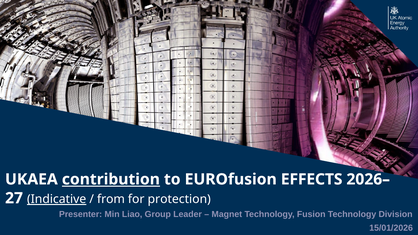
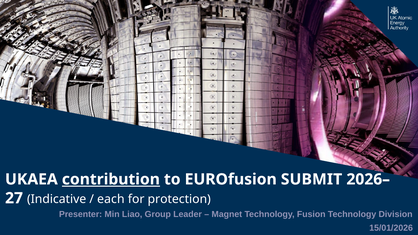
EFFECTS: EFFECTS -> SUBMIT
Indicative underline: present -> none
from: from -> each
